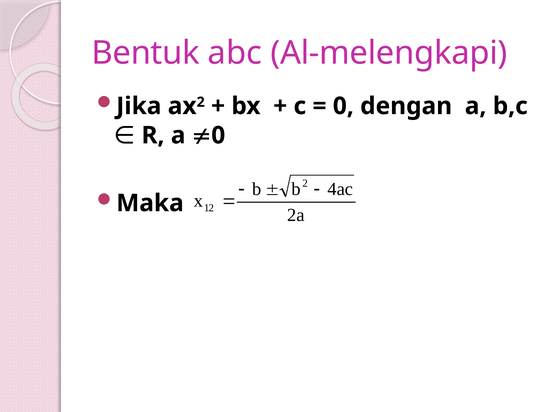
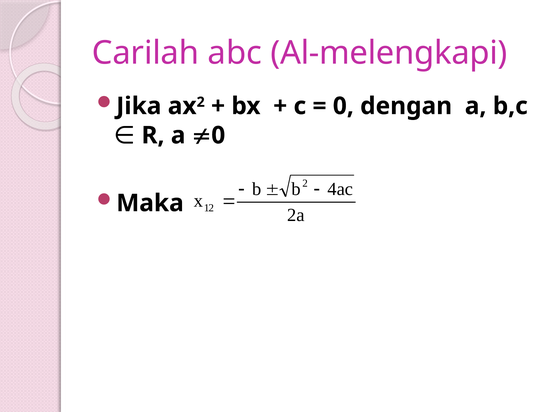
Bentuk: Bentuk -> Carilah
